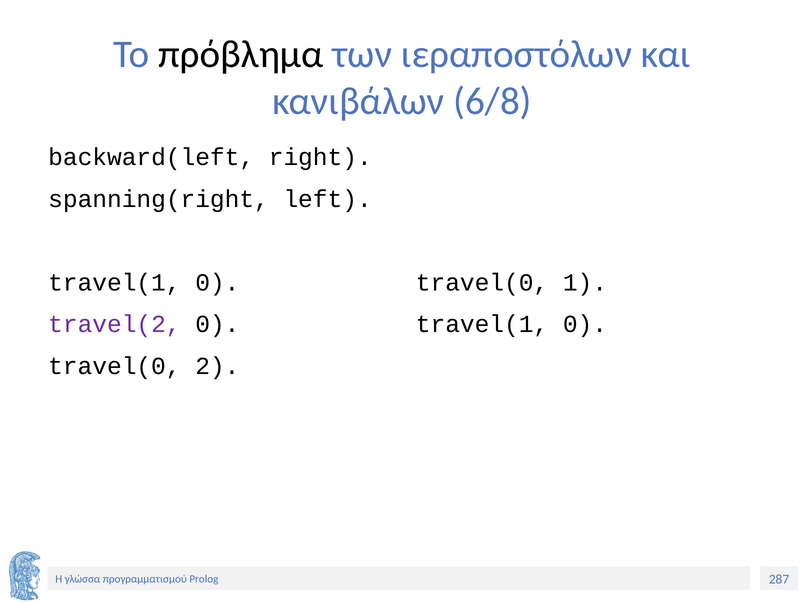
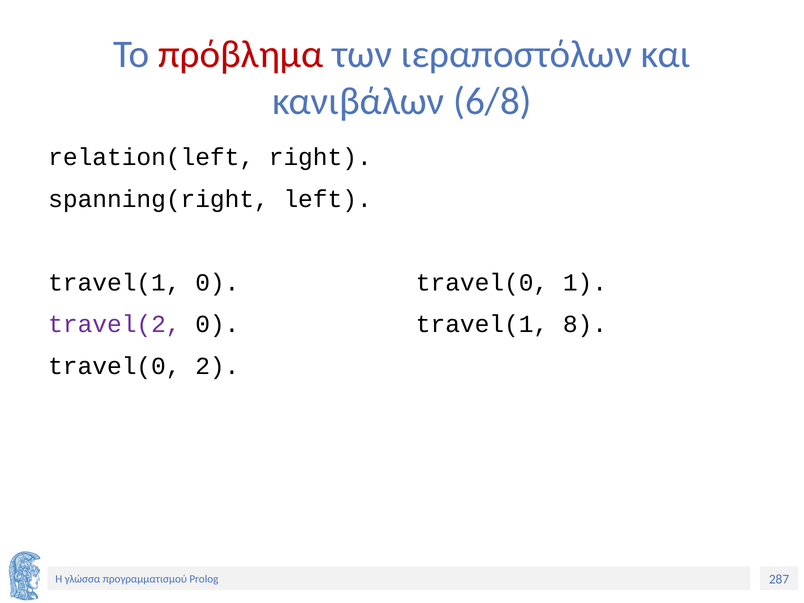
πρόβλημα colour: black -> red
backward(left: backward(left -> relation(left
0 travel(1 0: 0 -> 8
